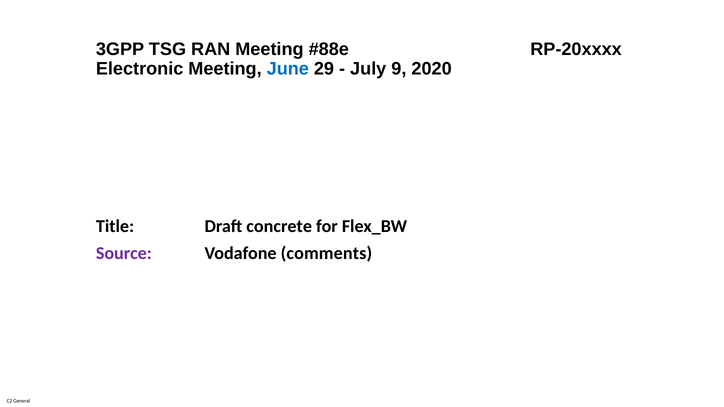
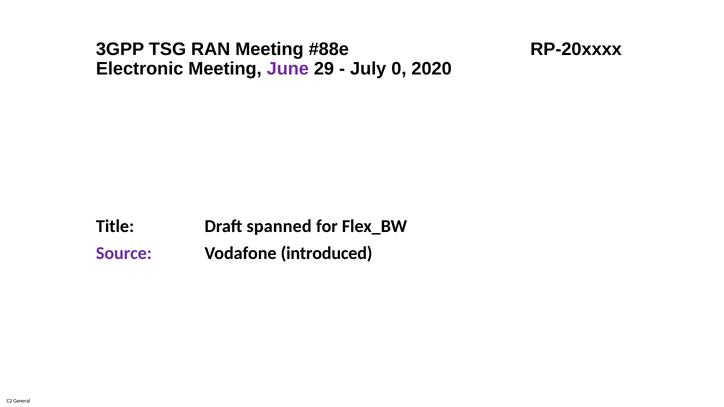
June colour: blue -> purple
9: 9 -> 0
concrete: concrete -> spanned
comments: comments -> introduced
